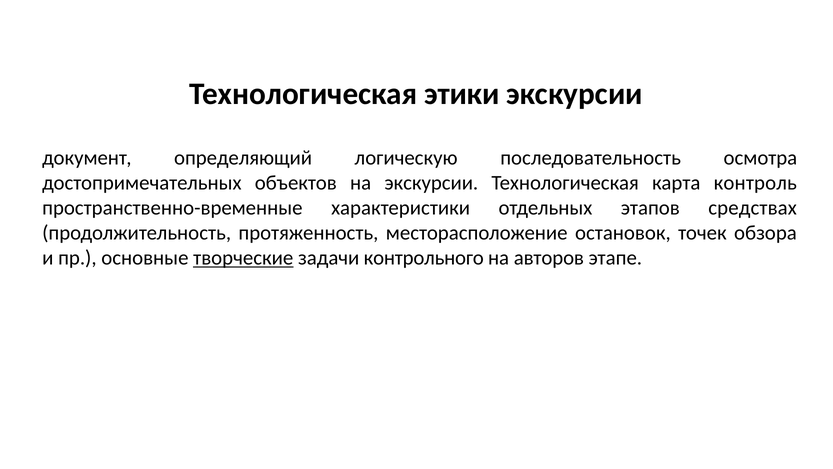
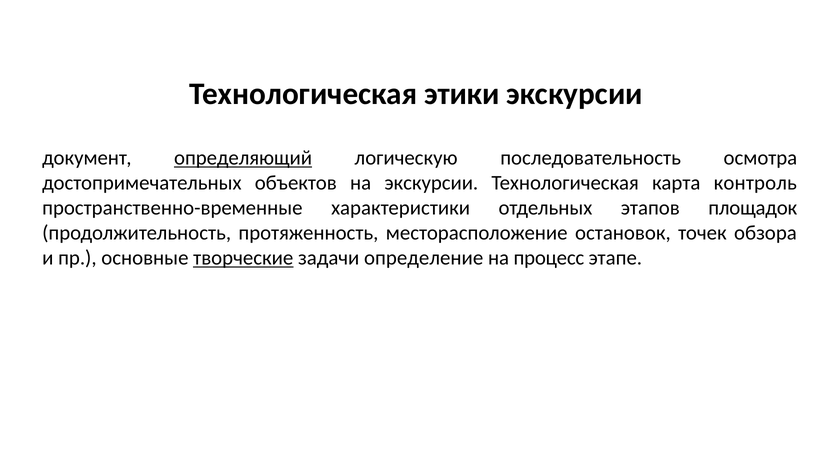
определяющий underline: none -> present
средствах: средствах -> площадок
контрольного: контрольного -> определение
авторов: авторов -> процесс
